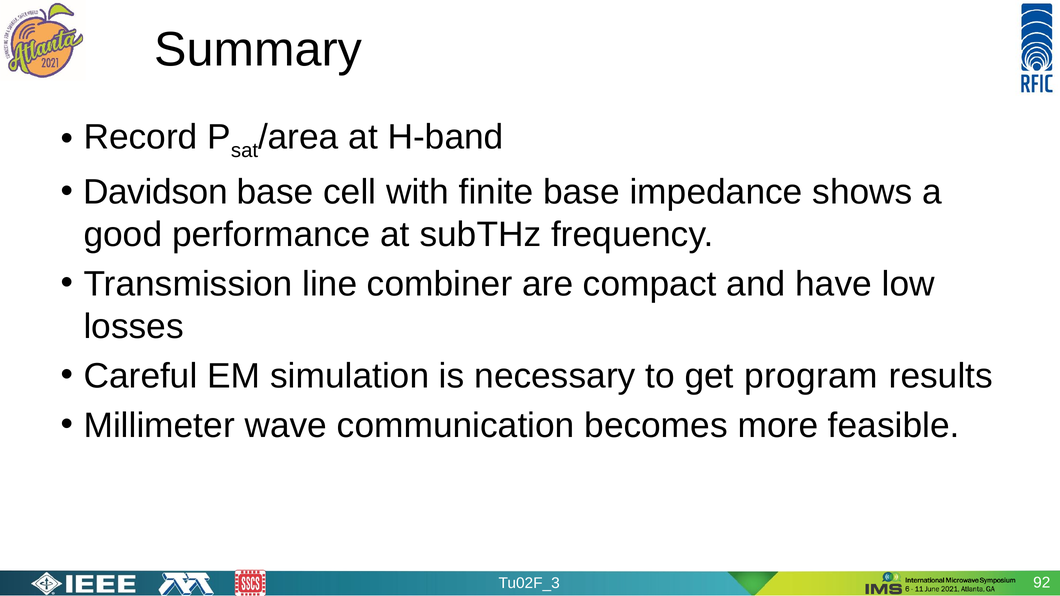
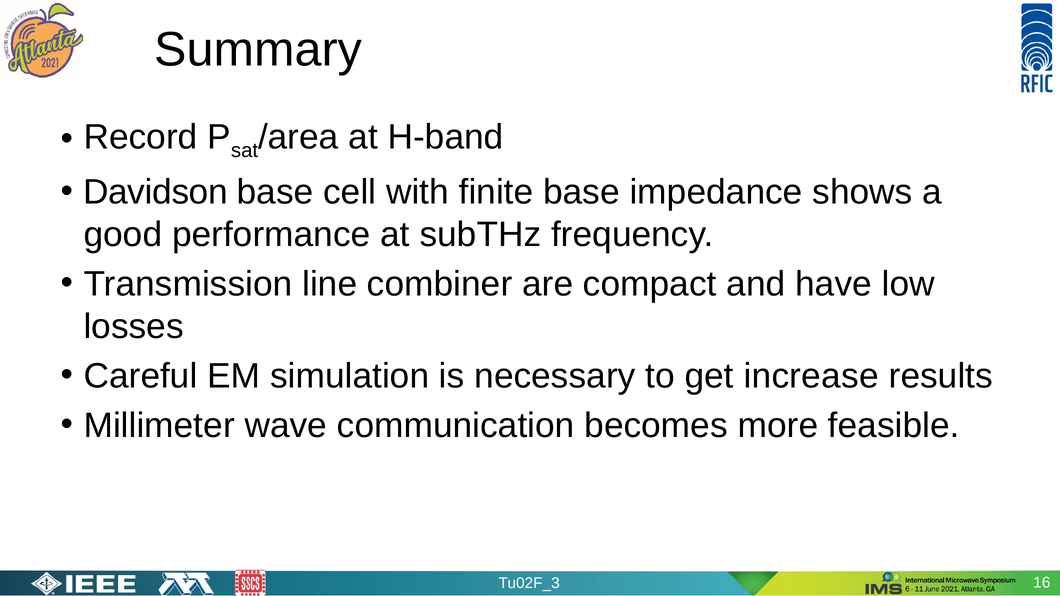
program: program -> increase
92: 92 -> 16
